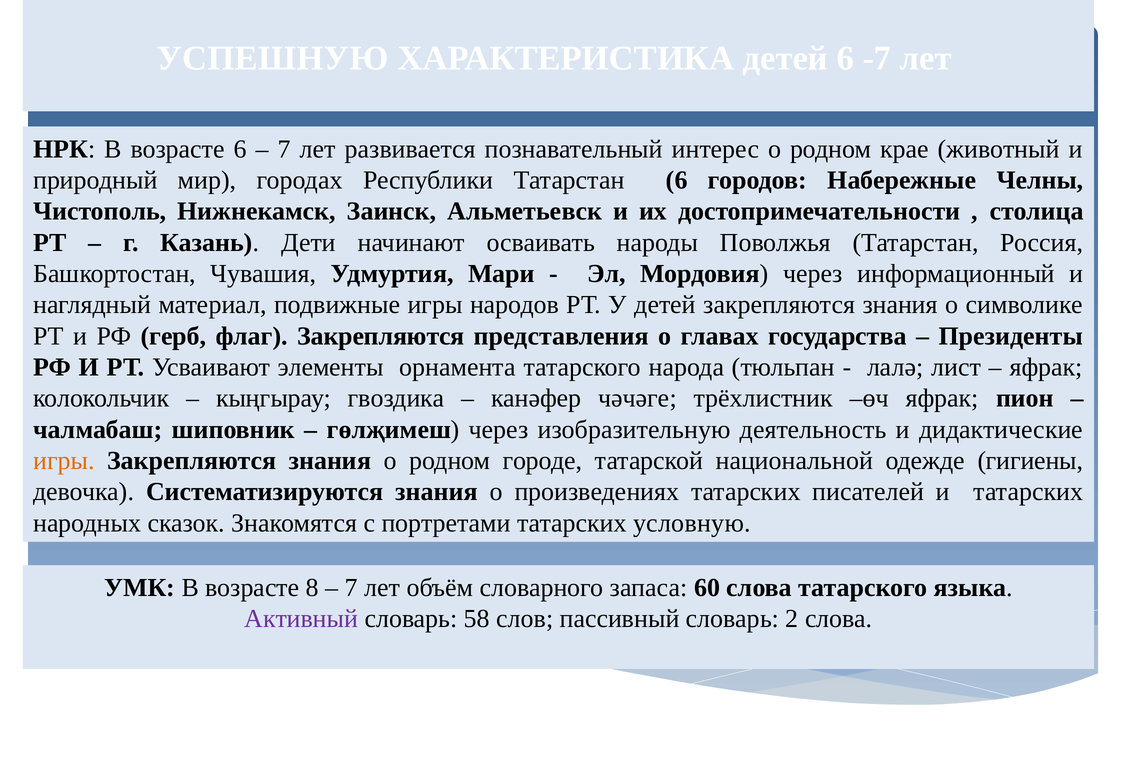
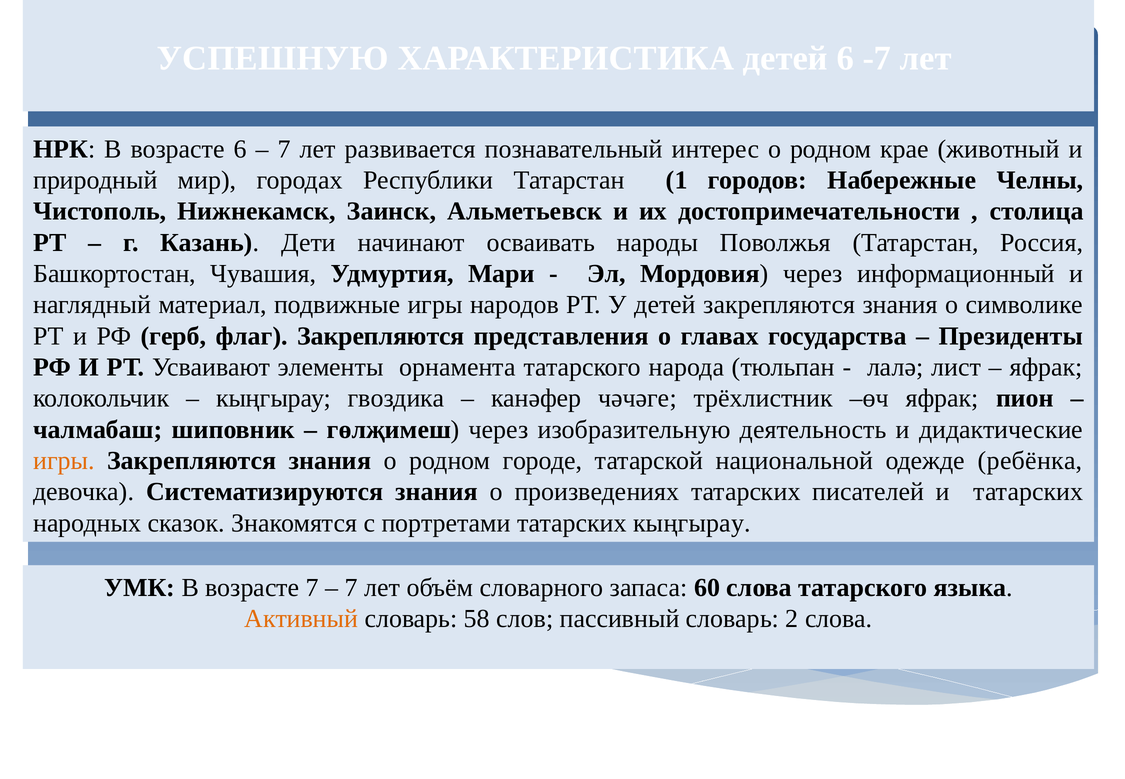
Татарстан 6: 6 -> 1
гигиены: гигиены -> ребёнка
татарских условную: условную -> кыңгырау
возрасте 8: 8 -> 7
Активный colour: purple -> orange
